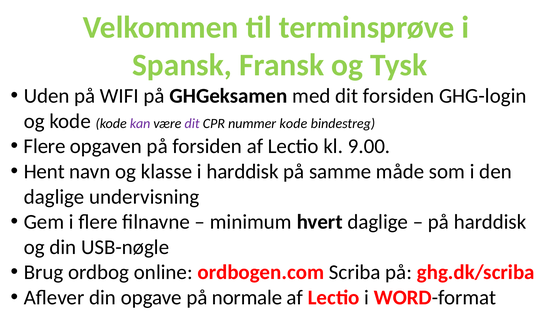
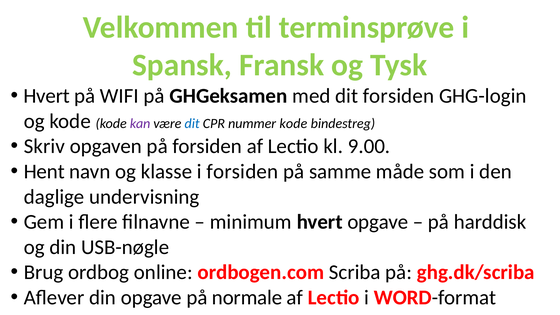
Uden at (47, 96): Uden -> Hvert
dit at (192, 123) colour: purple -> blue
Flere at (45, 146): Flere -> Skriv
i harddisk: harddisk -> forsiden
hvert daglige: daglige -> opgave
